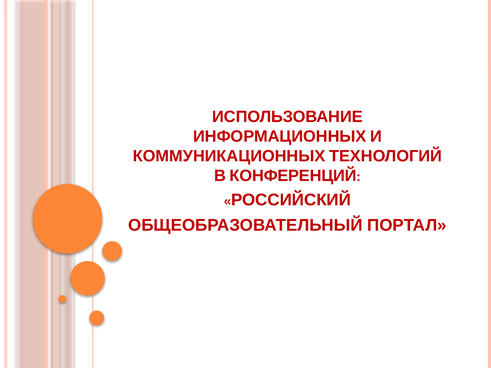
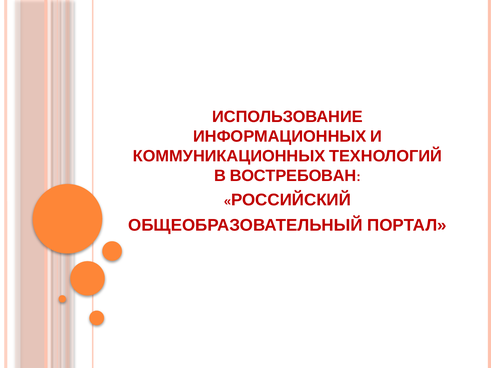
КОНФЕРЕНЦИЙ: КОНФЕРЕНЦИЙ -> ВОСТРЕБОВАН
